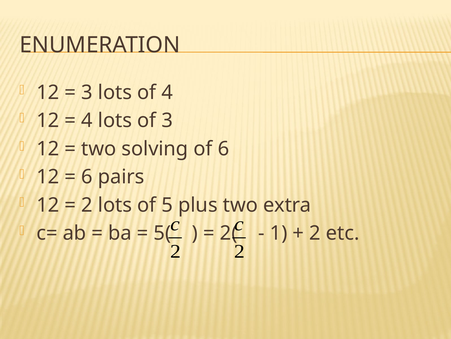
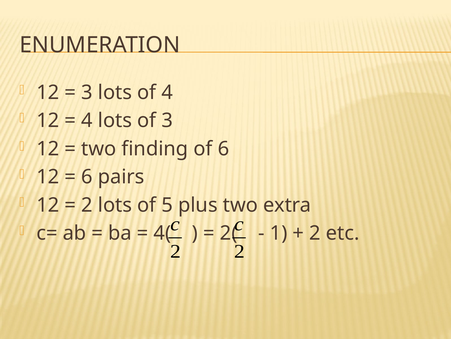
solving: solving -> finding
5(: 5( -> 4(
